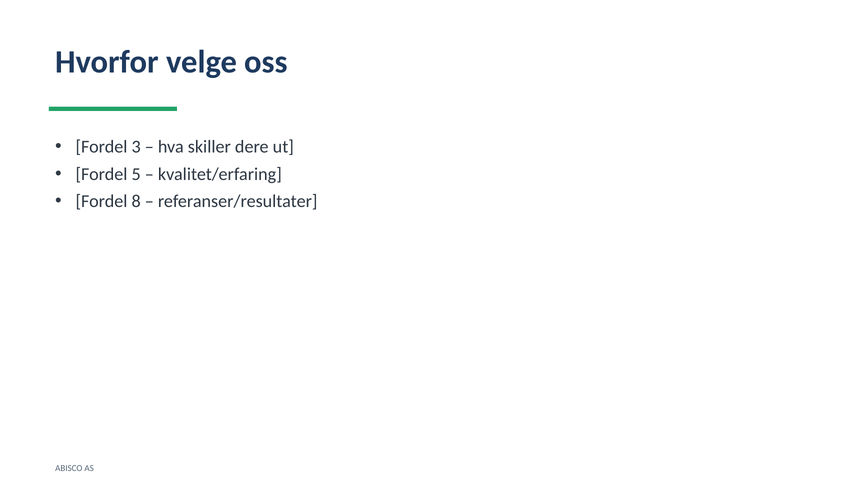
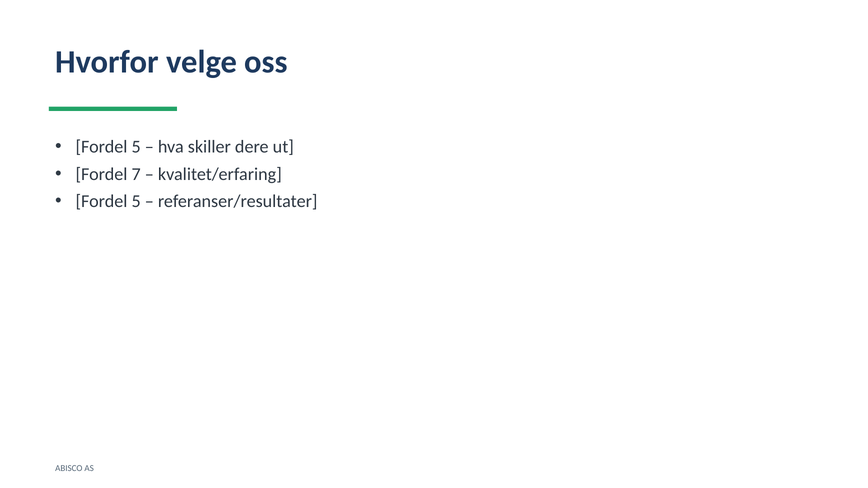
3 at (136, 147): 3 -> 5
5: 5 -> 7
8 at (136, 201): 8 -> 5
